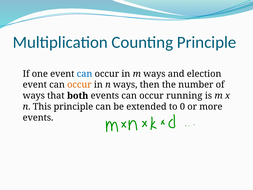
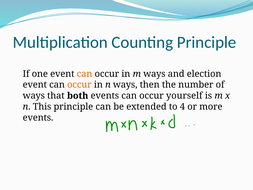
can at (85, 74) colour: blue -> orange
running: running -> yourself
0: 0 -> 4
